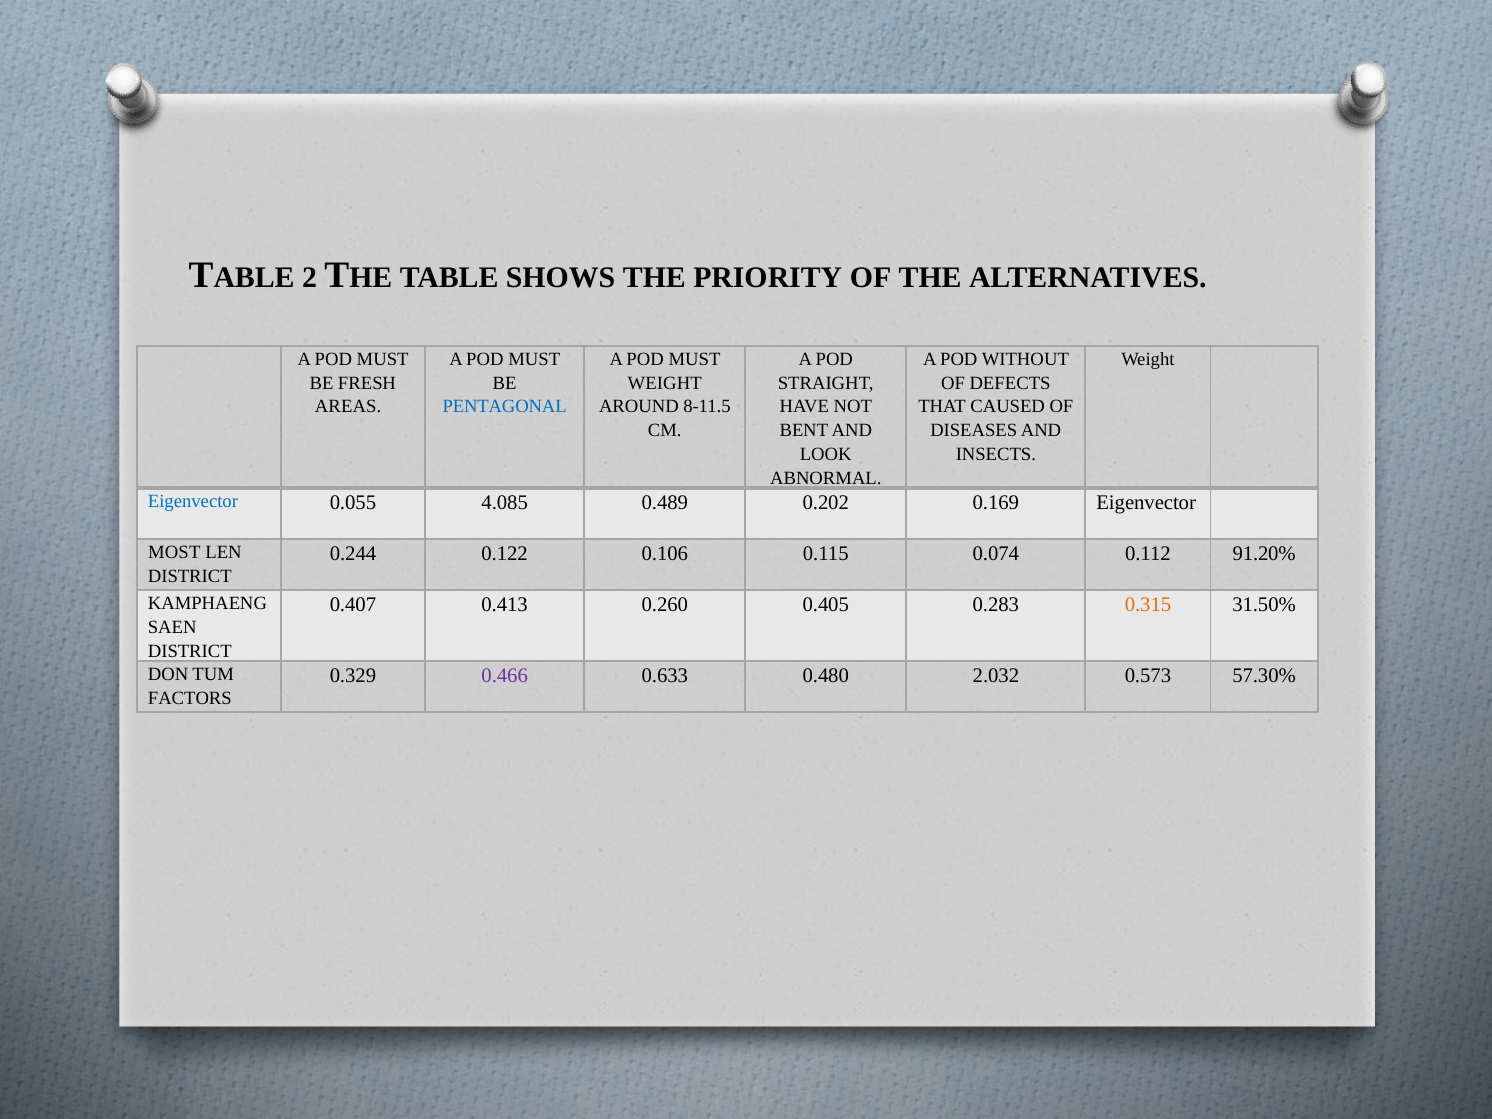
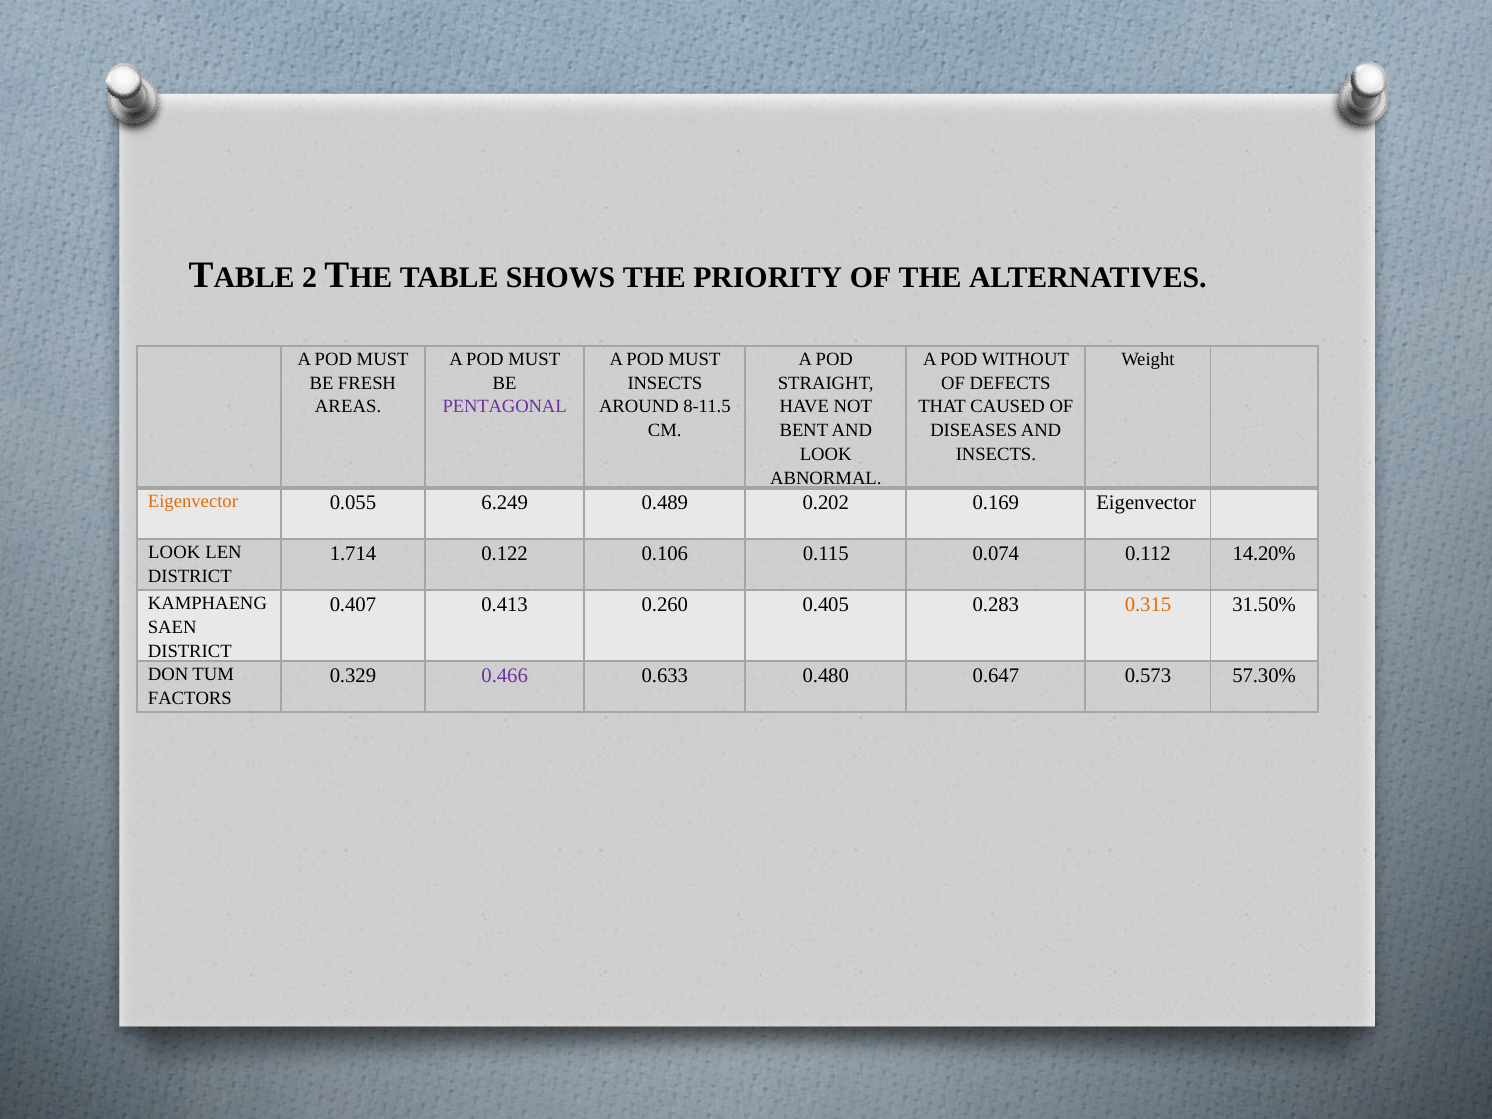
WEIGHT at (665, 383): WEIGHT -> INSECTS
PENTAGONAL colour: blue -> purple
Eigenvector at (193, 502) colour: blue -> orange
4.085: 4.085 -> 6.249
MOST at (174, 553): MOST -> LOOK
0.244: 0.244 -> 1.714
91.20%: 91.20% -> 14.20%
2.032: 2.032 -> 0.647
